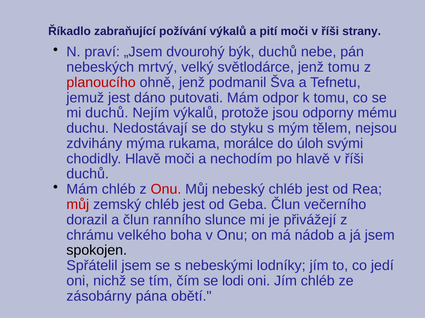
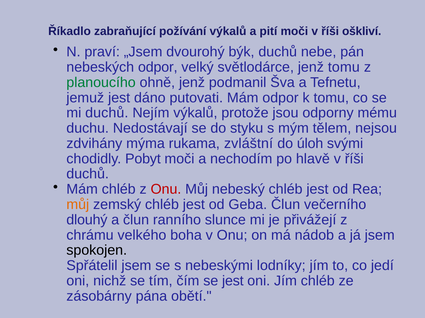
strany: strany -> oškliví
nebeských mrtvý: mrtvý -> odpor
planoucího colour: red -> green
morálce: morálce -> zvláštní
chodidly Hlavě: Hlavě -> Pobyt
můj at (78, 205) colour: red -> orange
dorazil: dorazil -> dlouhý
se lodi: lodi -> jest
